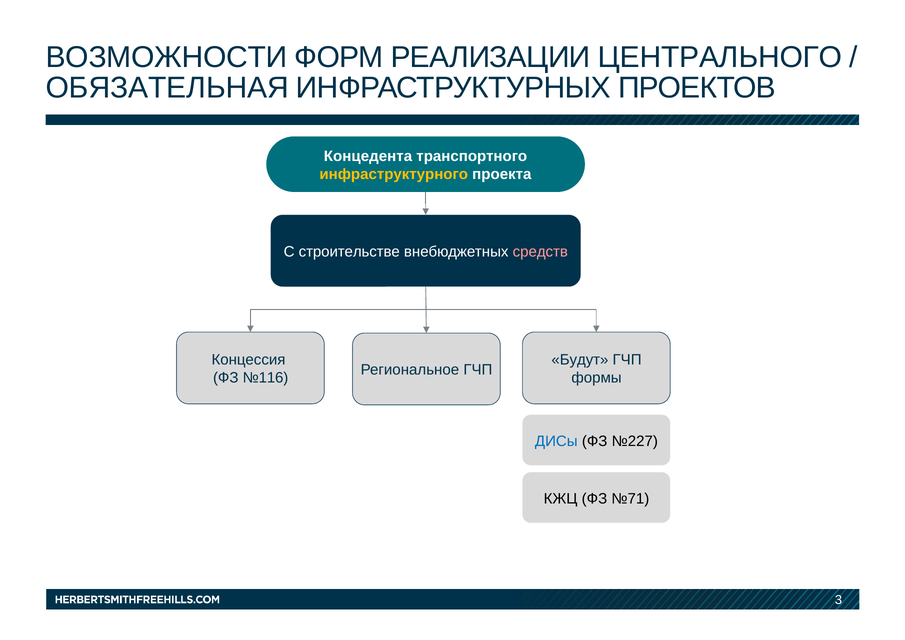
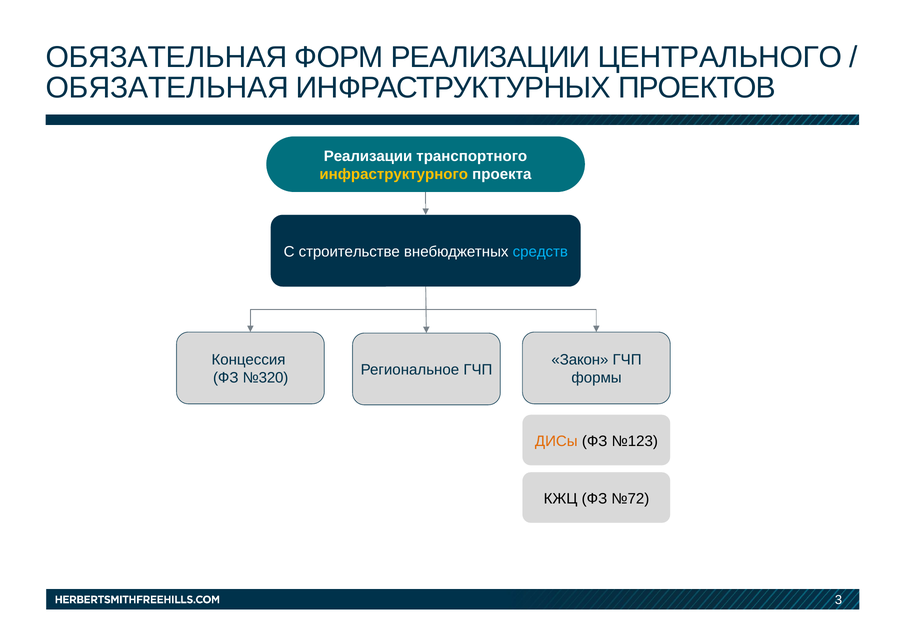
ВОЗМОЖНОСТИ at (167, 57): ВОЗМОЖНОСТИ -> ОБЯЗАТЕЛЬНАЯ
Концедента at (368, 156): Концедента -> Реализации
средств colour: pink -> light blue
Будут: Будут -> Закон
№116: №116 -> №320
ДИСы colour: blue -> orange
№227: №227 -> №123
№71: №71 -> №72
